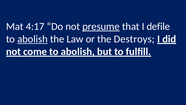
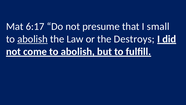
4:17: 4:17 -> 6:17
presume underline: present -> none
defile: defile -> small
